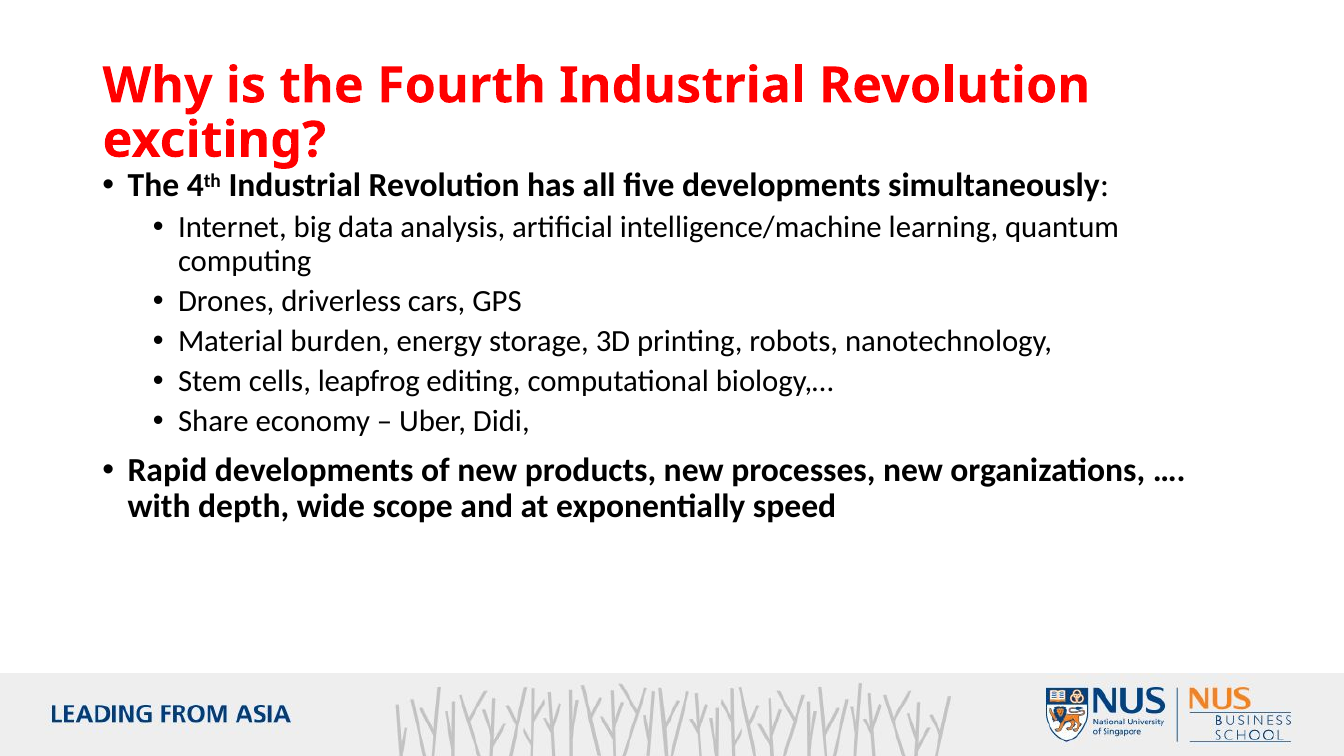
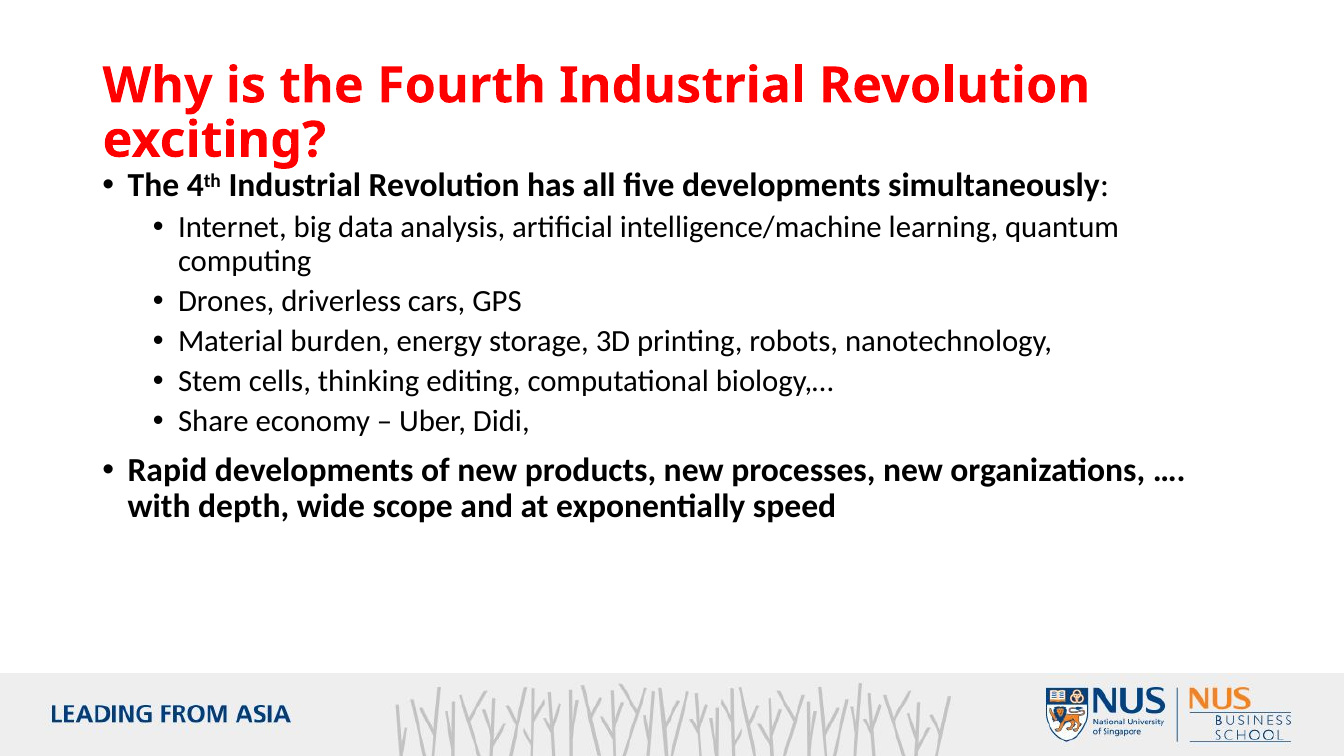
leapfrog: leapfrog -> thinking
